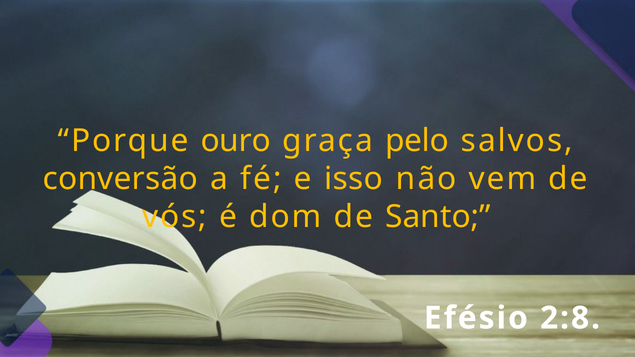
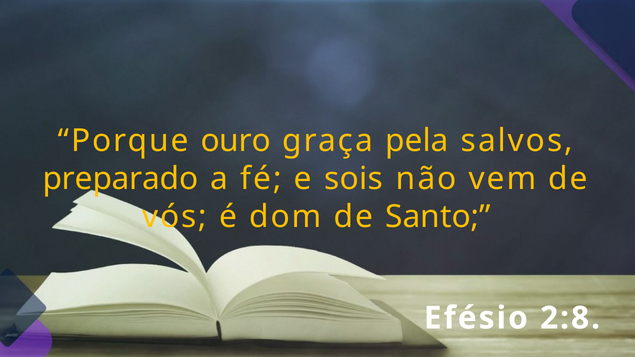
pelo: pelo -> pela
conversão: conversão -> preparado
isso: isso -> sois
